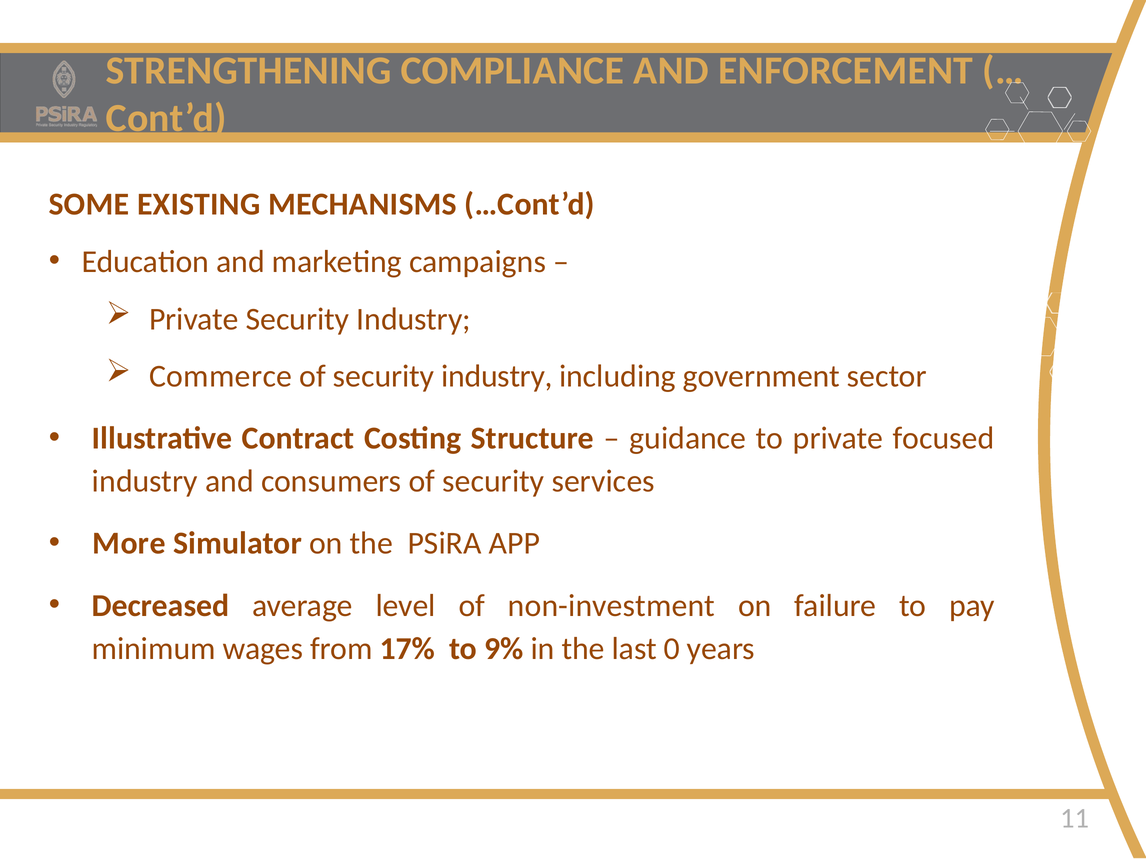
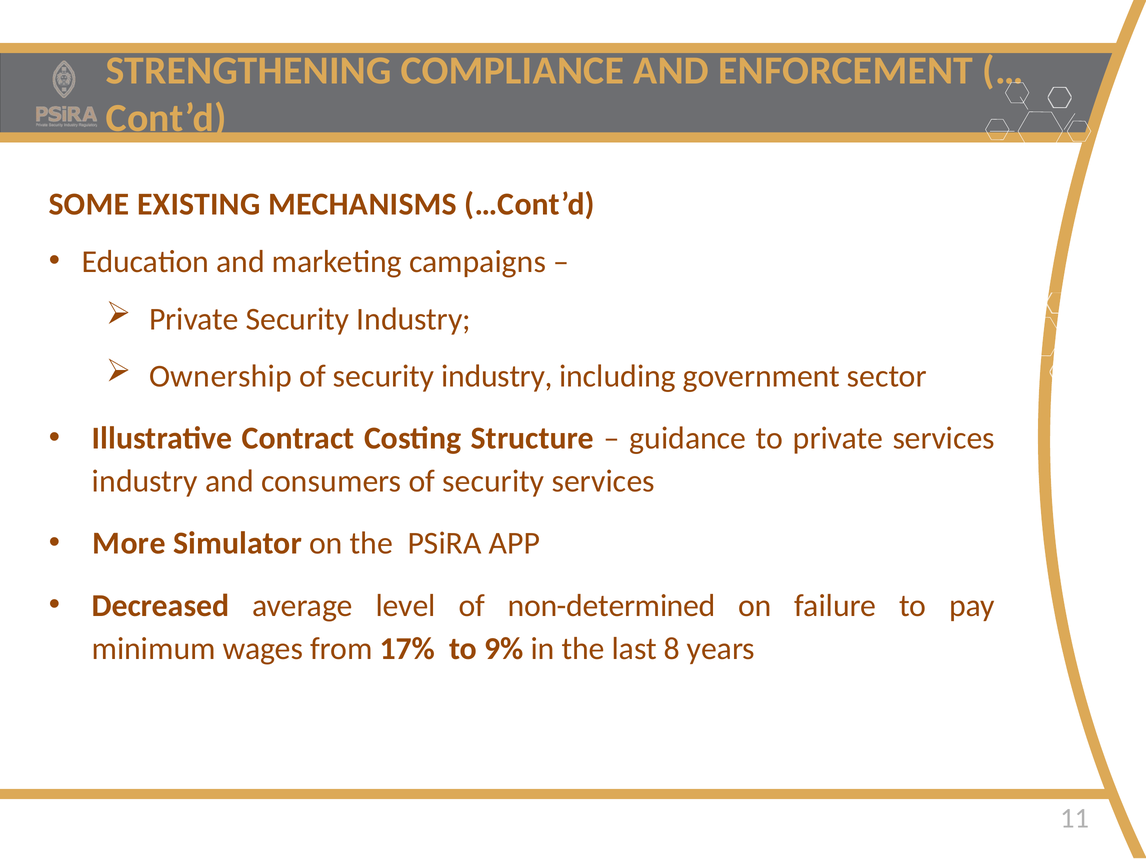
Commerce: Commerce -> Ownership
private focused: focused -> services
non-investment: non-investment -> non-determined
0: 0 -> 8
